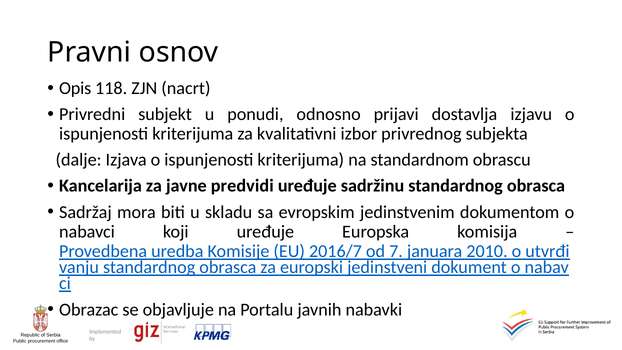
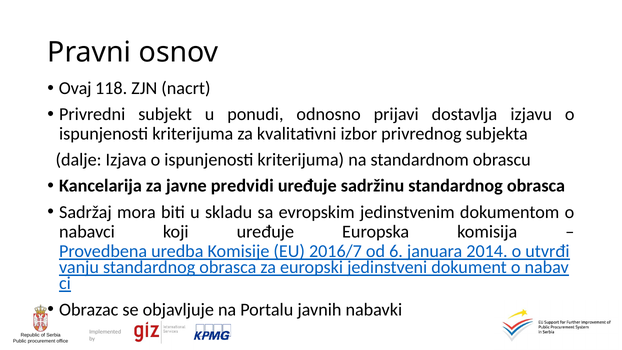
Opis: Opis -> Ovaj
7: 7 -> 6
2010: 2010 -> 2014
